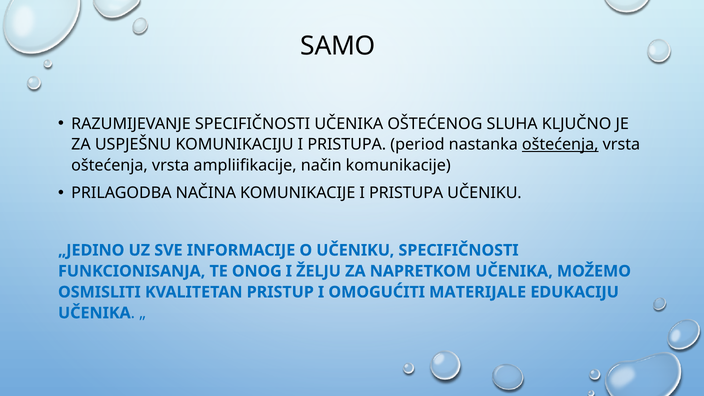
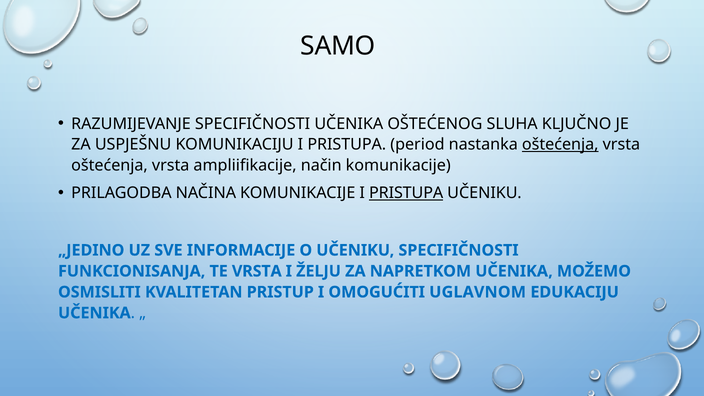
PRISTUPA at (406, 193) underline: none -> present
TE ONOG: ONOG -> VRSTA
MATERIJALE: MATERIJALE -> UGLAVNOM
